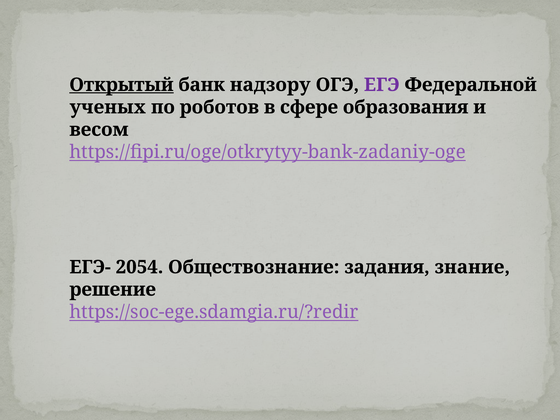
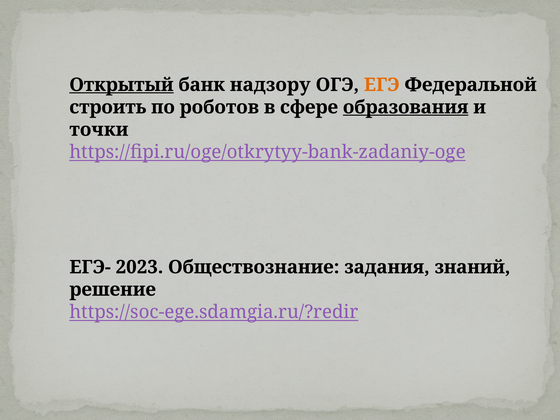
ЕГЭ colour: purple -> orange
ученых: ученых -> строить
образования underline: none -> present
весом: весом -> точки
2054: 2054 -> 2023
знание: знание -> знаний
